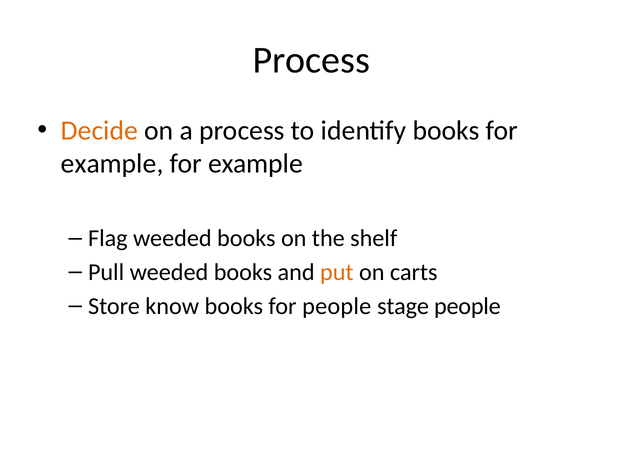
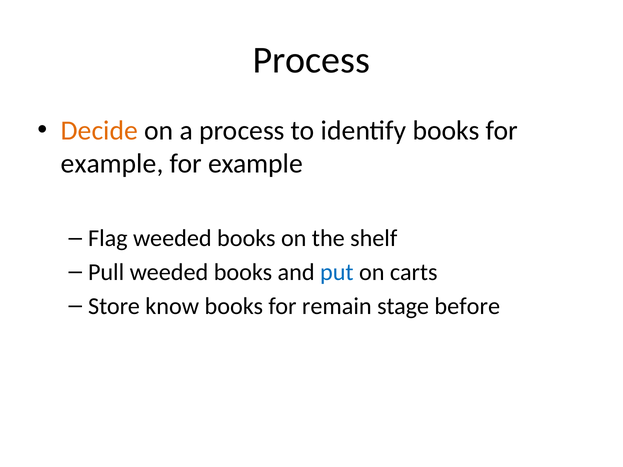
put colour: orange -> blue
for people: people -> remain
stage people: people -> before
